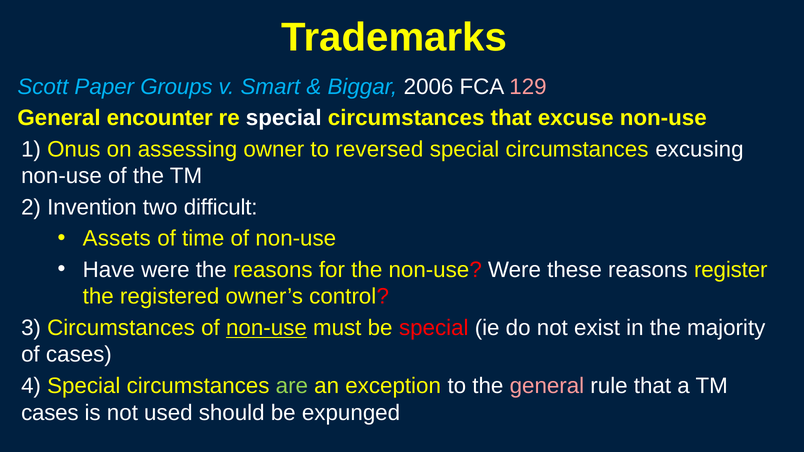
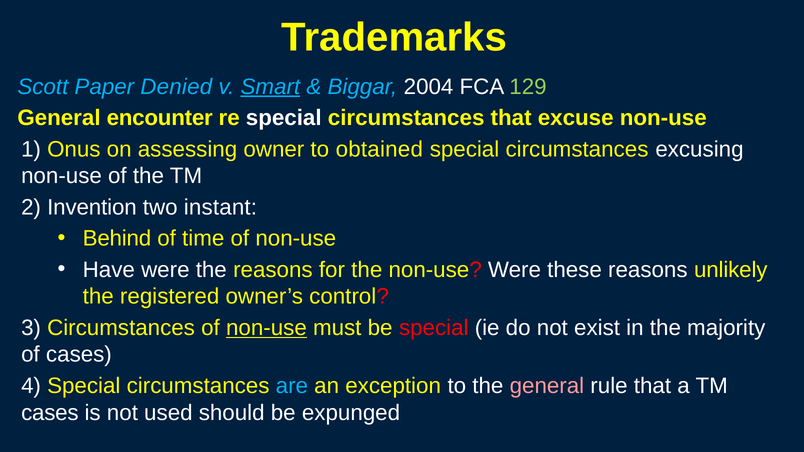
Groups: Groups -> Denied
Smart underline: none -> present
2006: 2006 -> 2004
129 colour: pink -> light green
reversed: reversed -> obtained
difficult: difficult -> instant
Assets: Assets -> Behind
register: register -> unlikely
are colour: light green -> light blue
